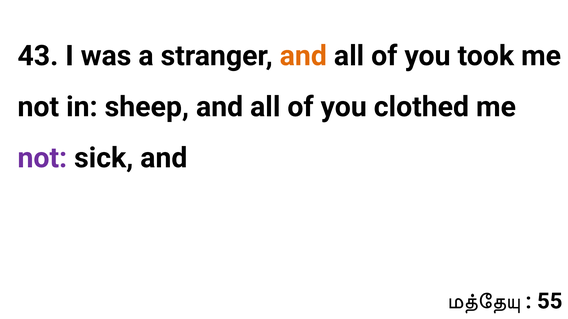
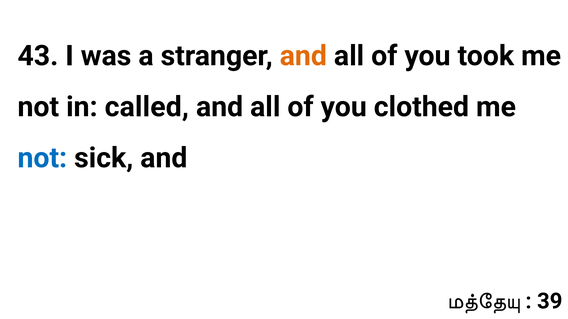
sheep: sheep -> called
not at (42, 158) colour: purple -> blue
55: 55 -> 39
